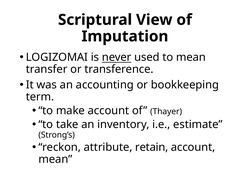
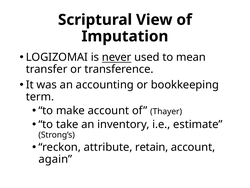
mean at (55, 159): mean -> again
